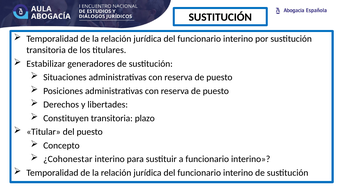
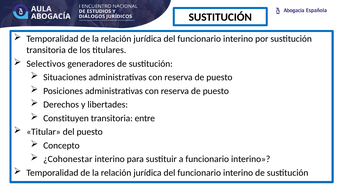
Estabilizar: Estabilizar -> Selectivos
plazo: plazo -> entre
